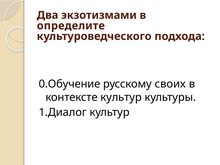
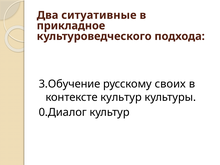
экзотизмами: экзотизмами -> ситуативные
определите: определите -> прикладное
0.Обучение: 0.Обучение -> 3.Обучение
1.Диалог: 1.Диалог -> 0.Диалог
